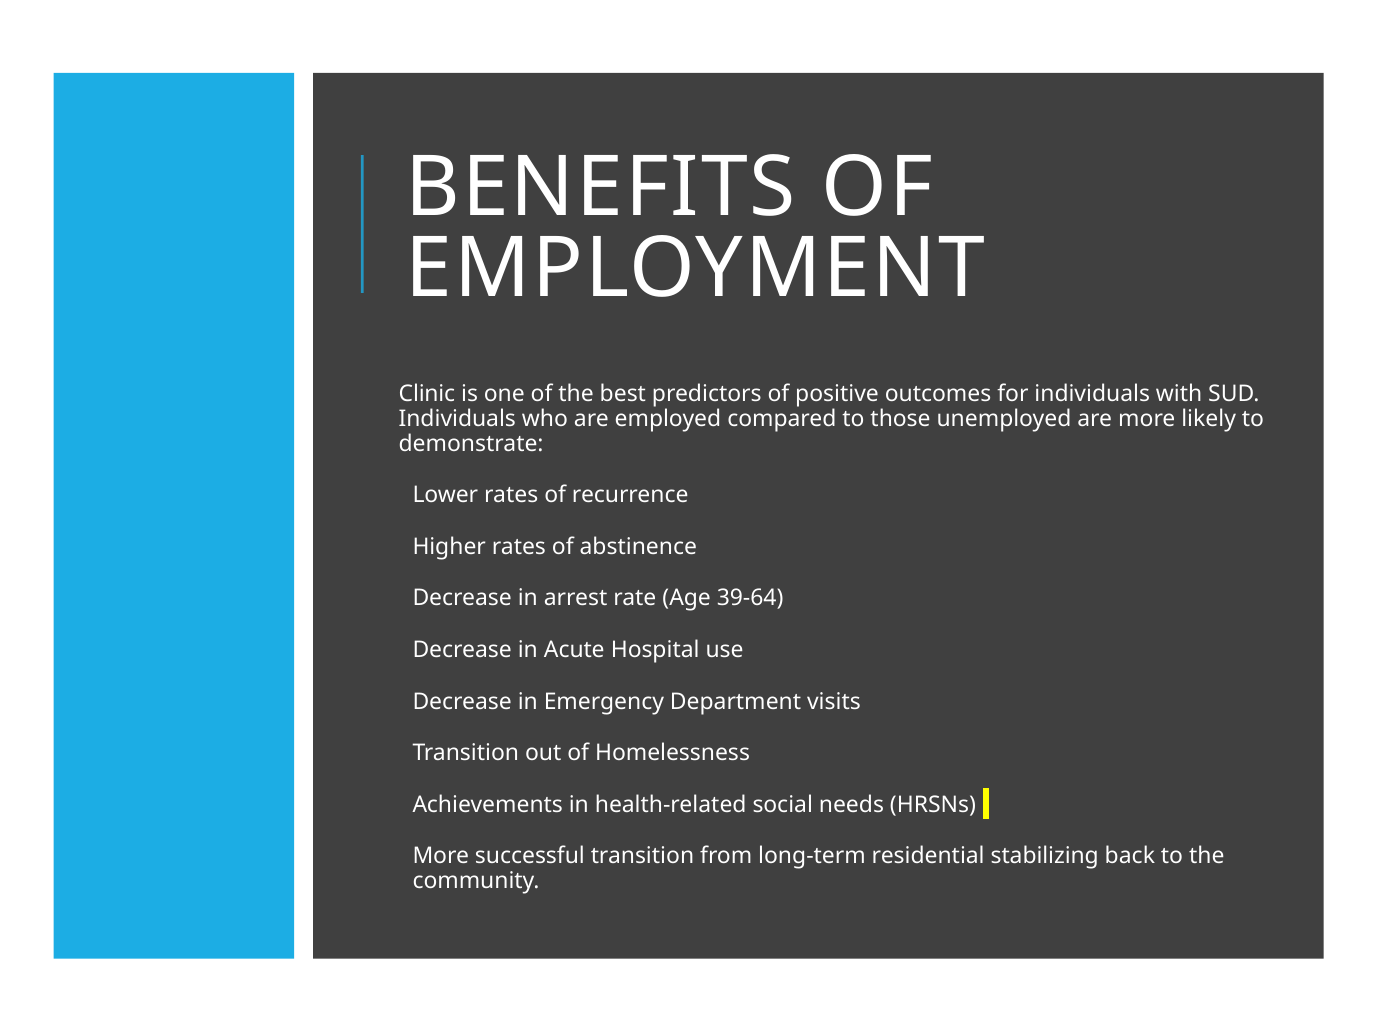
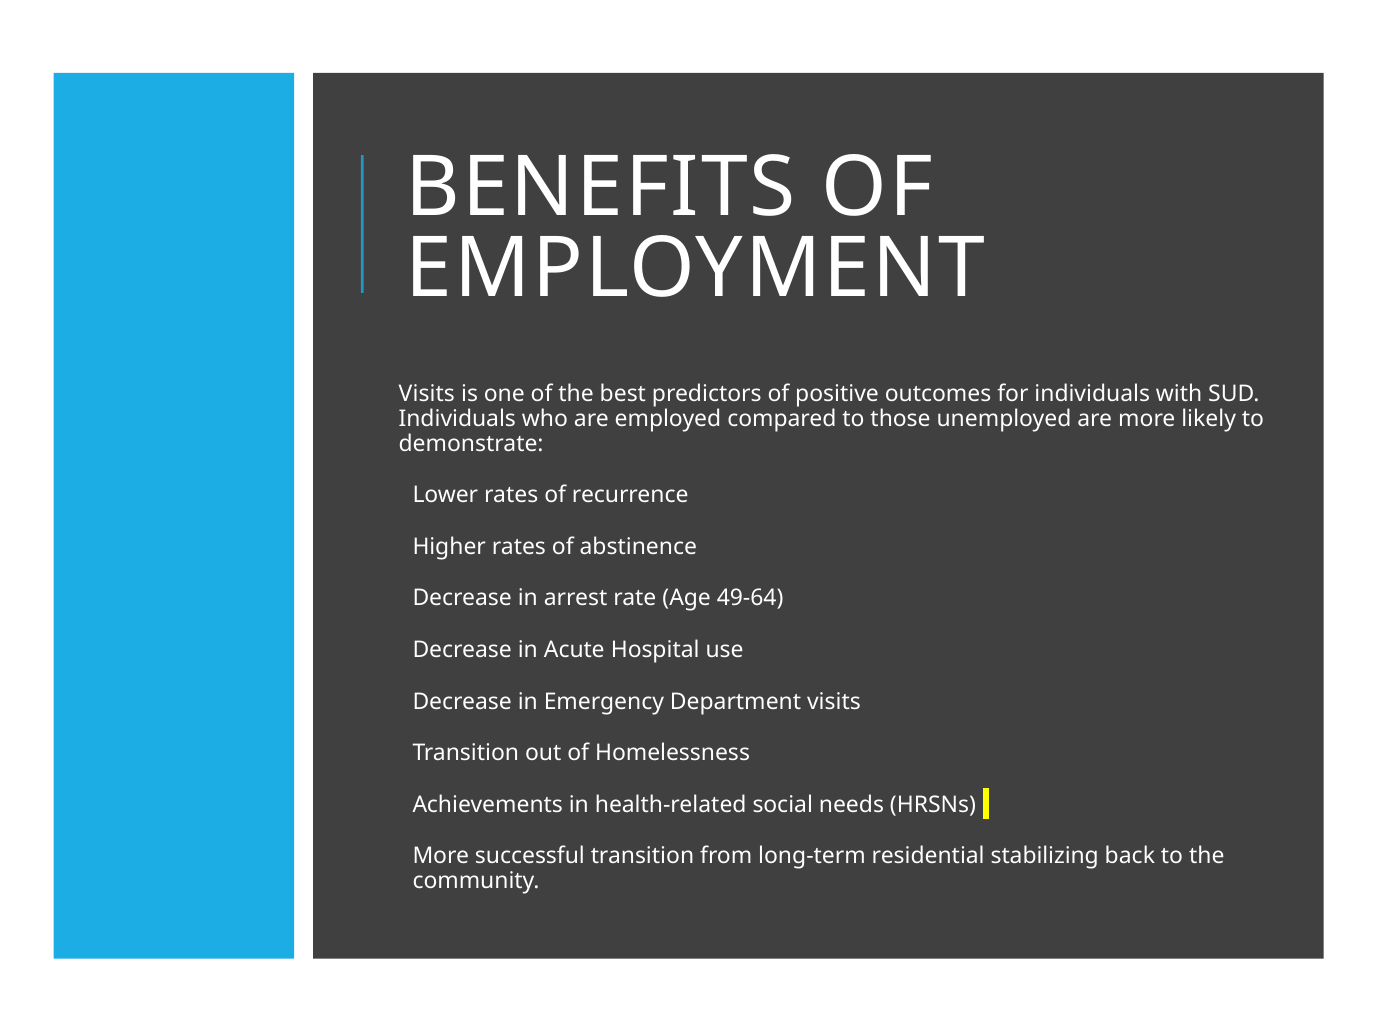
Clinic at (427, 394): Clinic -> Visits
39-64: 39-64 -> 49-64
